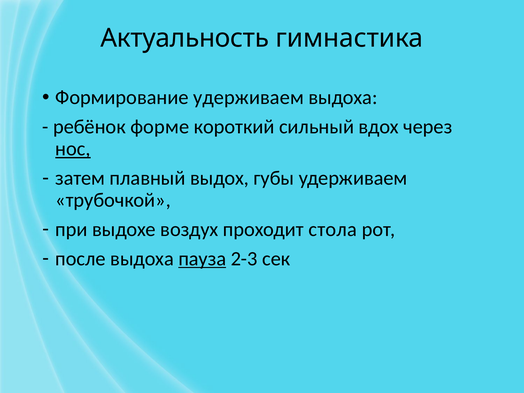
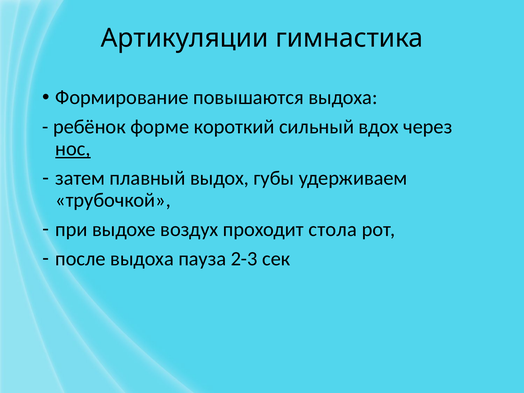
Актуальность: Актуальность -> Артикуляции
Формирование удерживаем: удерживаем -> повышаются
пауза underline: present -> none
